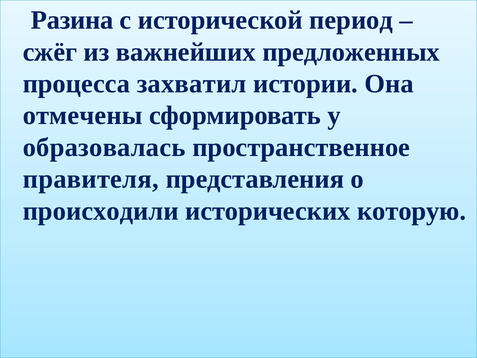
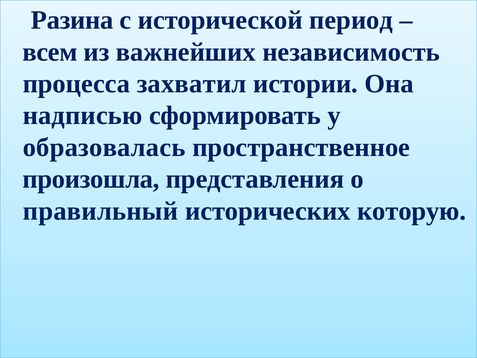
сжёг: сжёг -> всем
предложенных: предложенных -> независимость
отмечены: отмечены -> надписью
правителя: правителя -> произошла
происходили: происходили -> правильный
